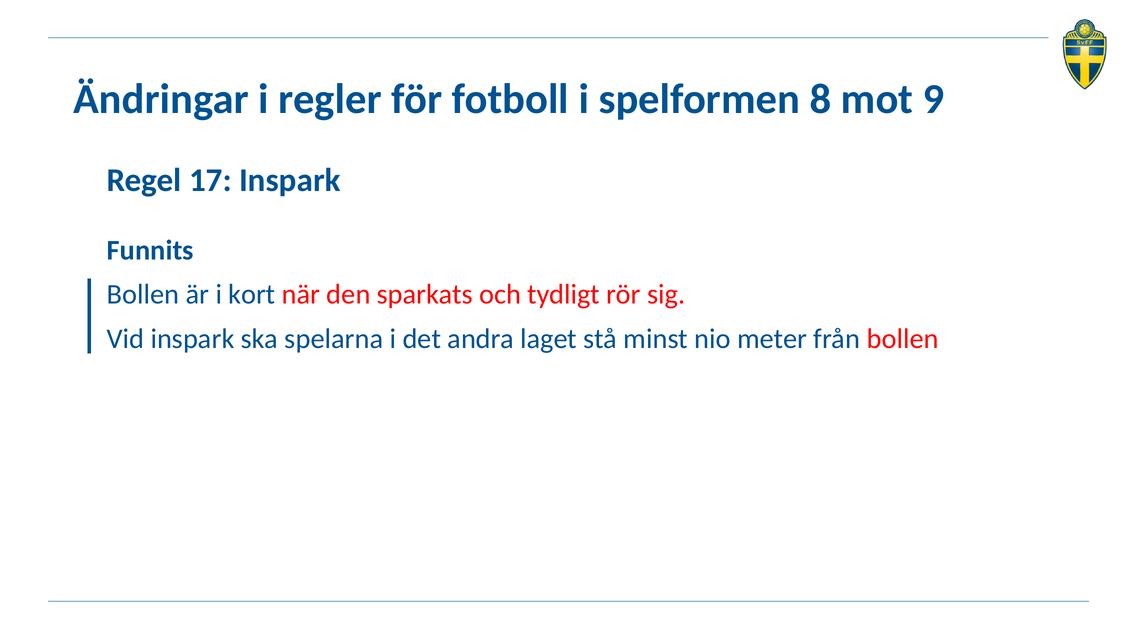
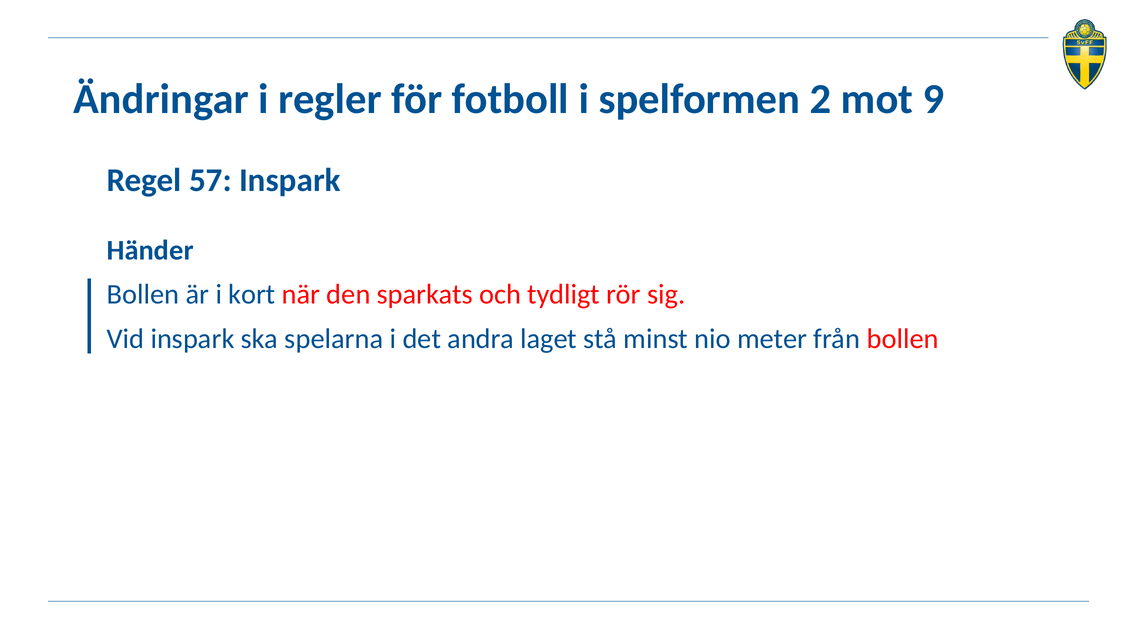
8: 8 -> 2
17: 17 -> 57
Funnits: Funnits -> Händer
